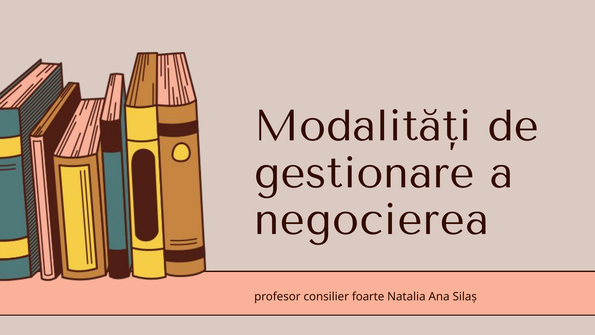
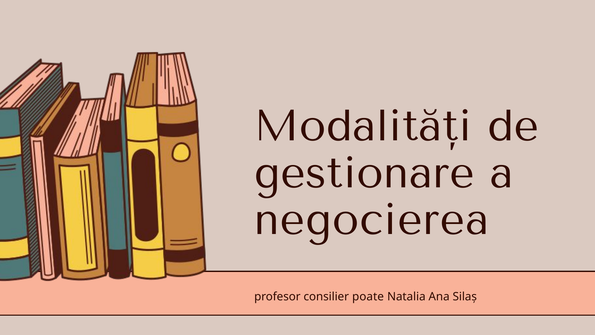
foarte: foarte -> poate
